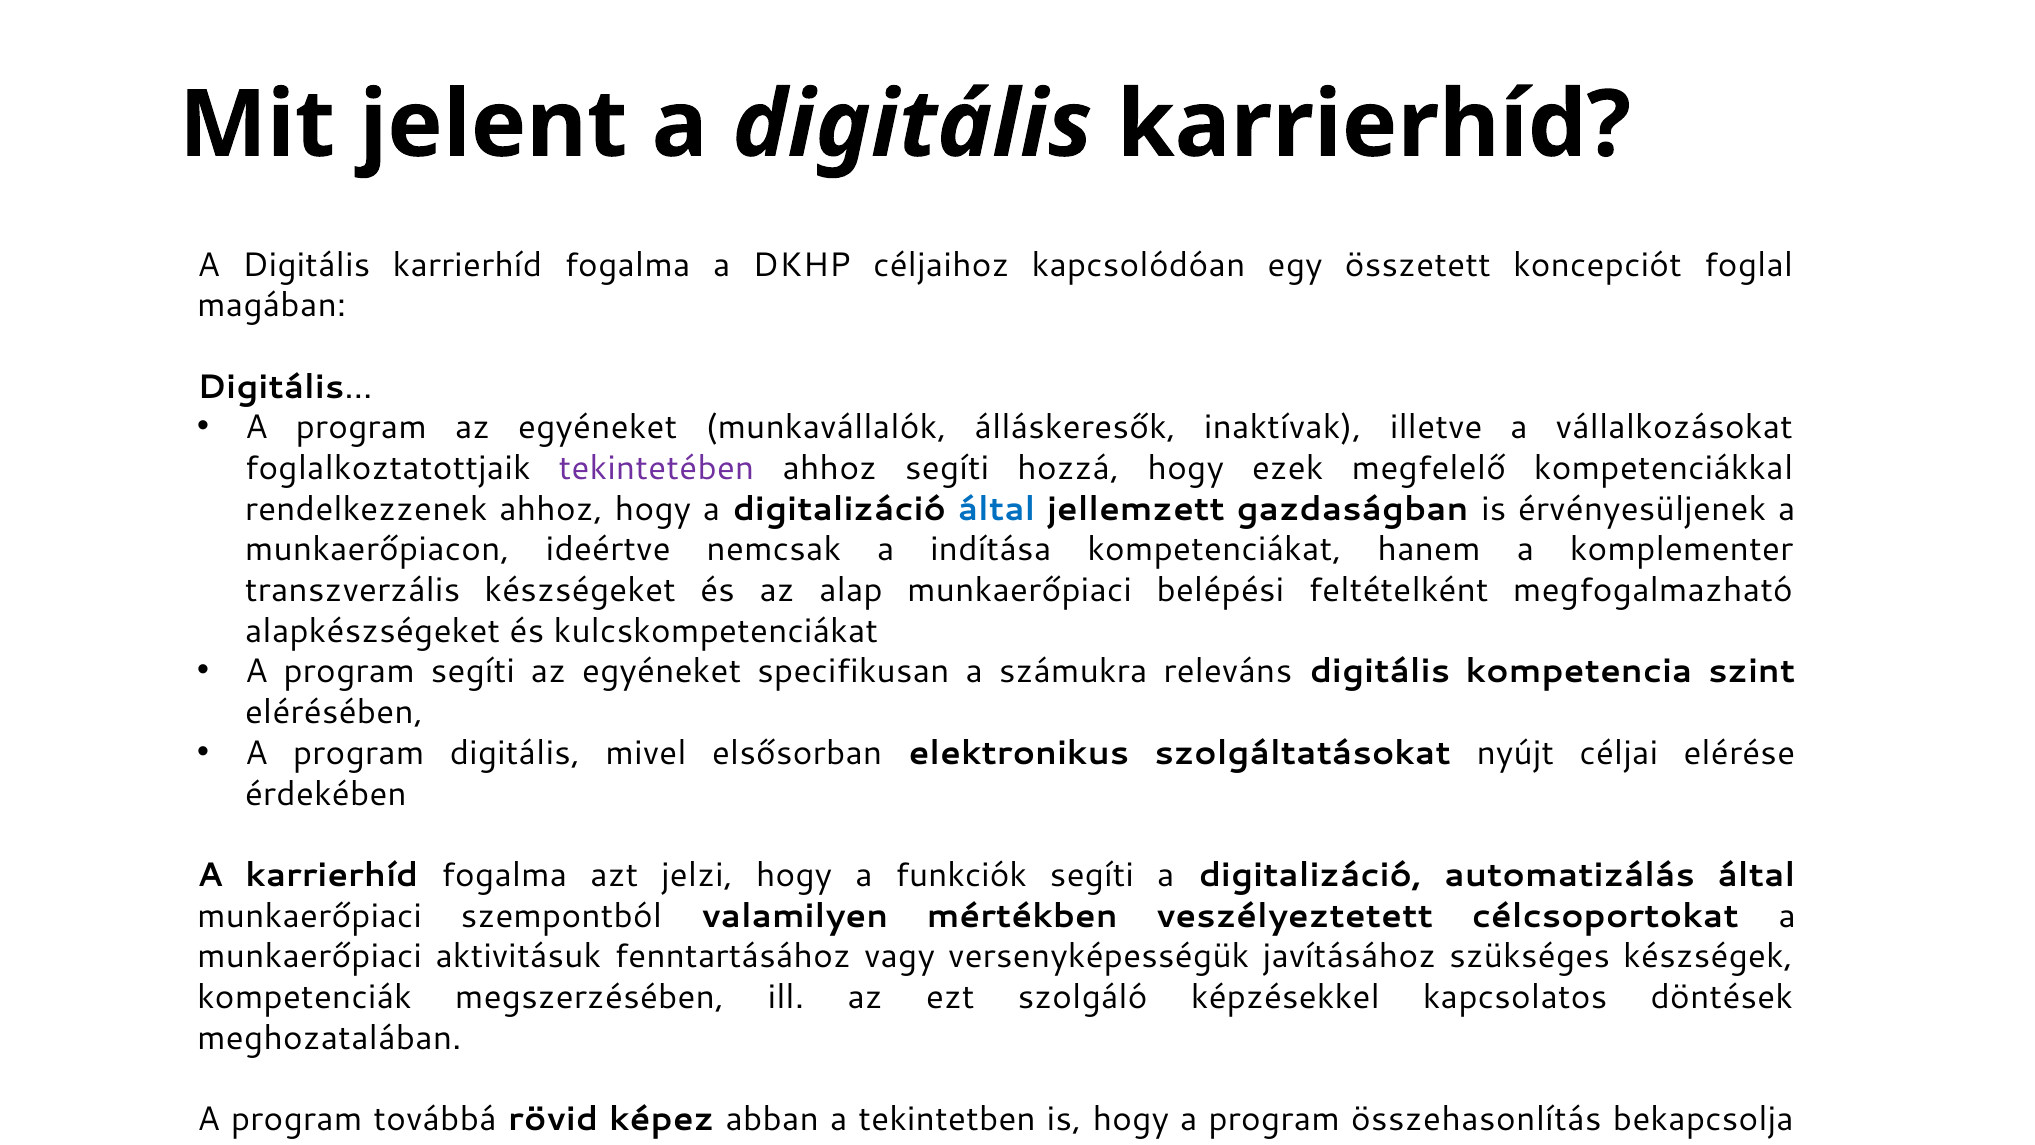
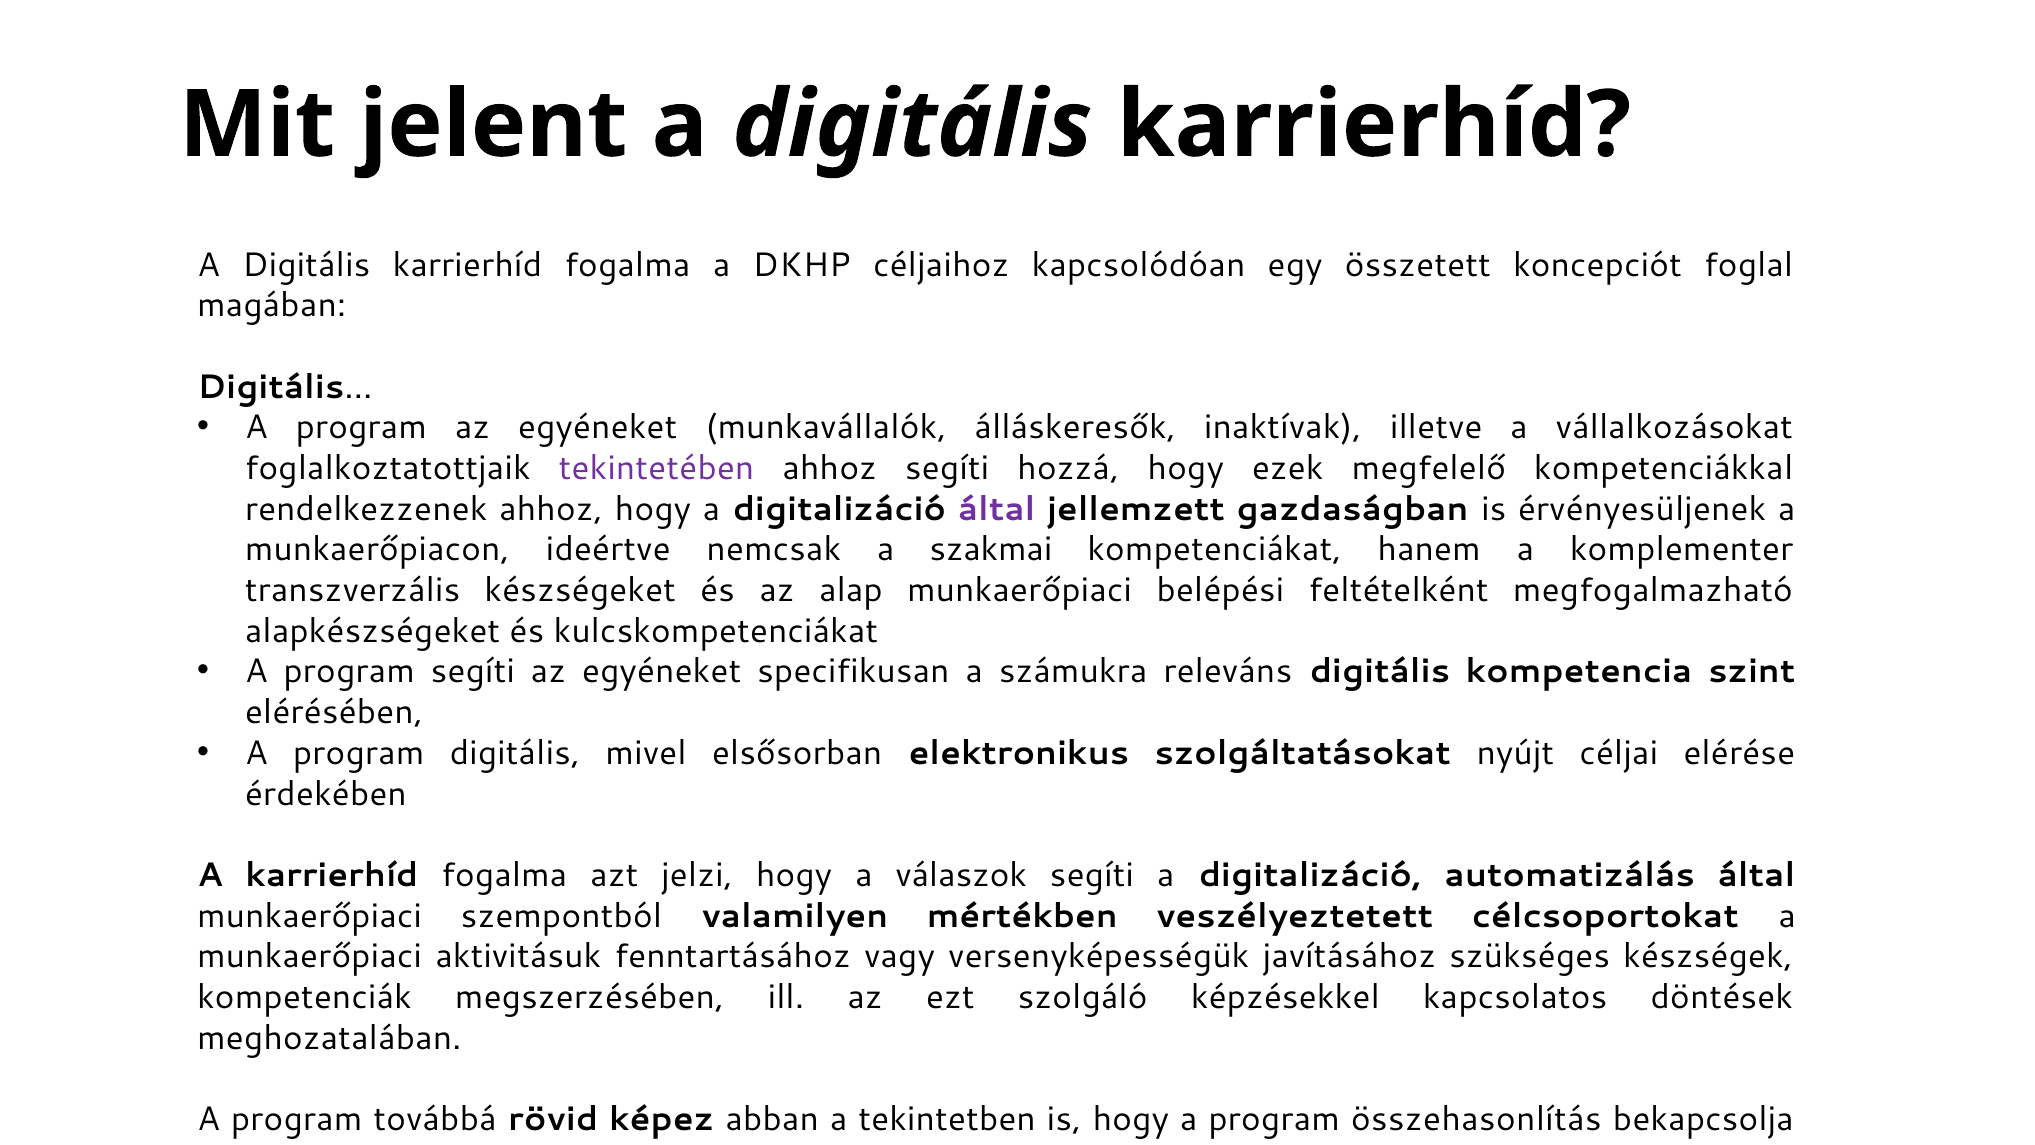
által at (997, 509) colour: blue -> purple
indítása: indítása -> szakmai
funkciók: funkciók -> válaszok
